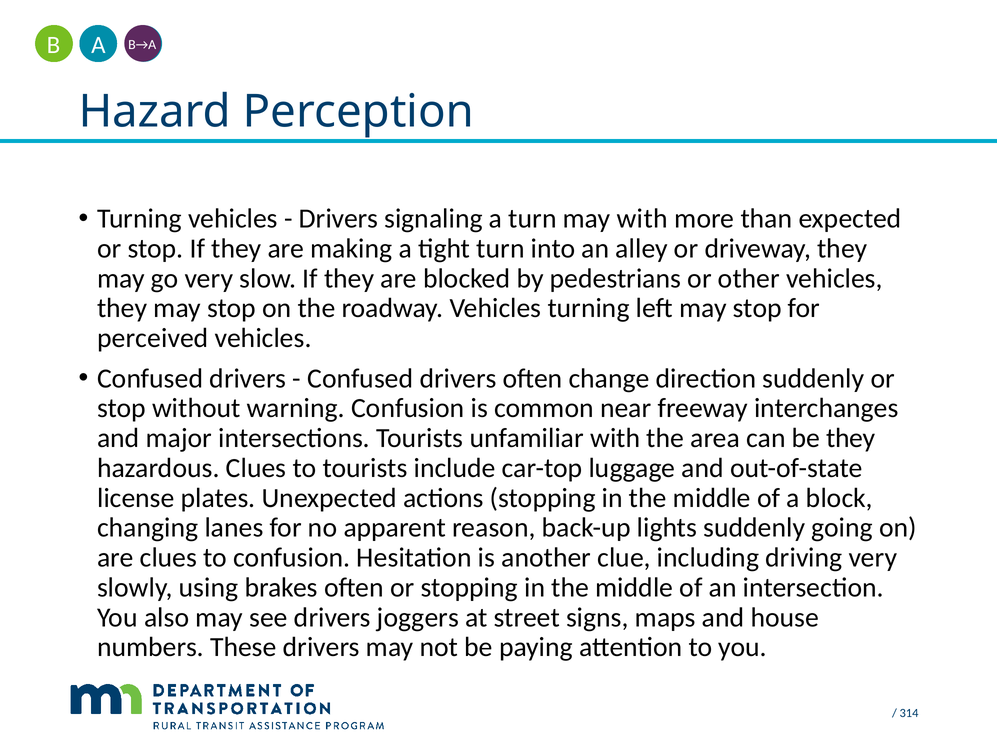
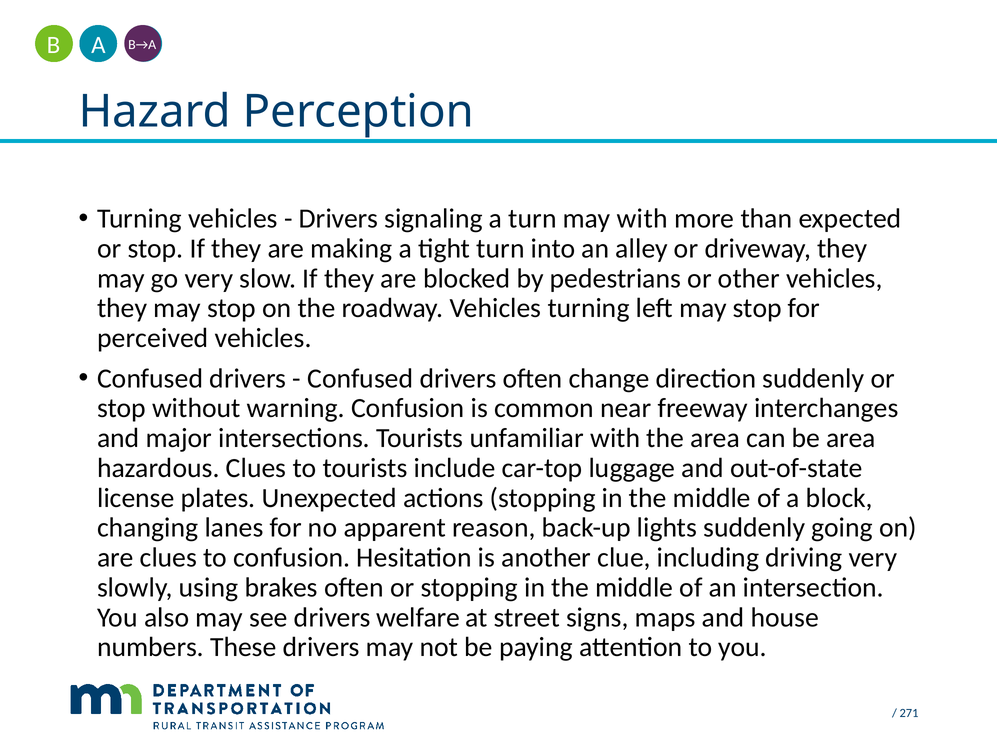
be they: they -> area
joggers: joggers -> welfare
314: 314 -> 271
